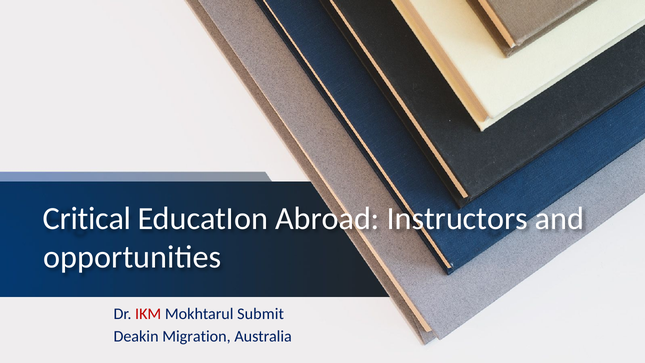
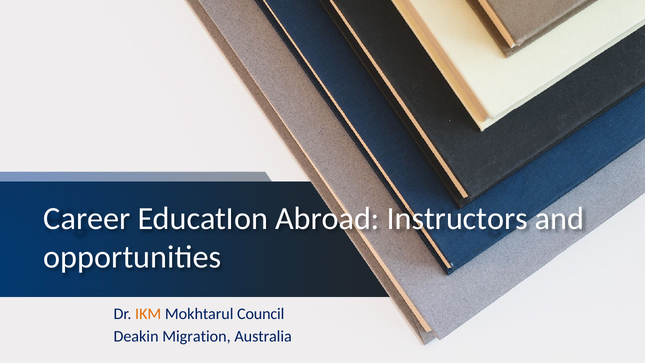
Critical: Critical -> Career
IKM colour: red -> orange
Submit: Submit -> Council
